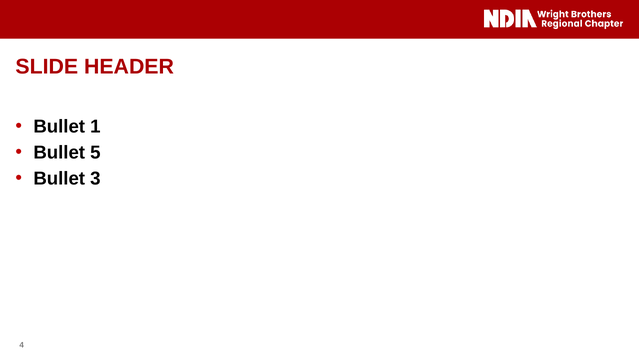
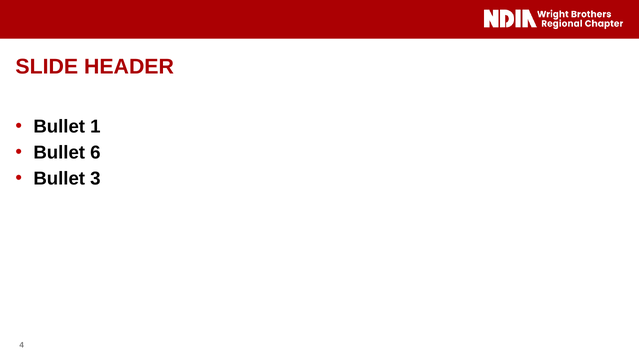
5: 5 -> 6
